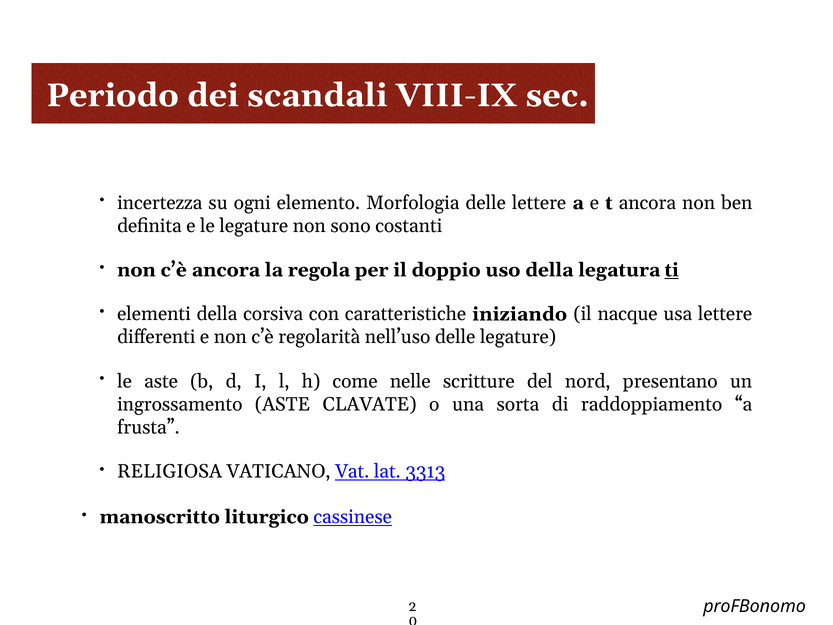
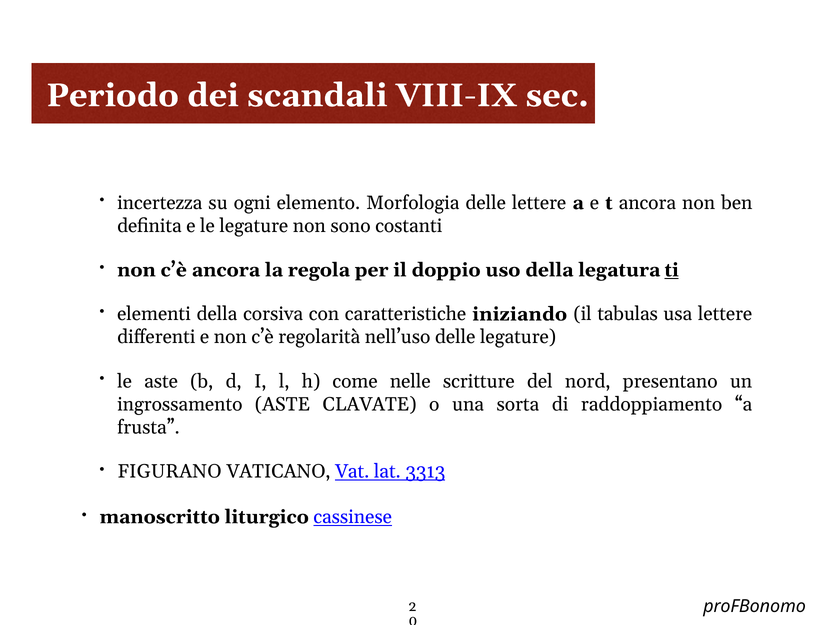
nacque: nacque -> tabulas
RELIGIOSA: RELIGIOSA -> FIGURANO
